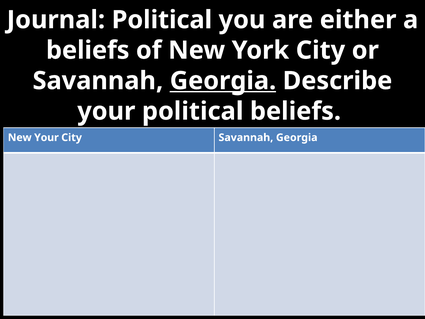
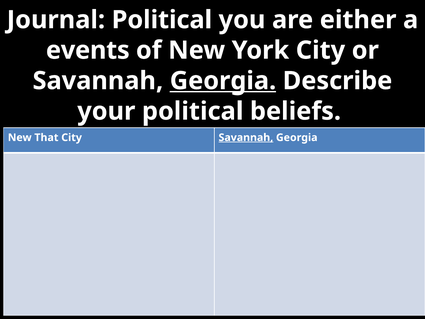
beliefs at (88, 50): beliefs -> events
New Your: Your -> That
Savannah at (246, 137) underline: none -> present
